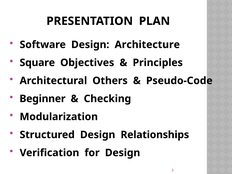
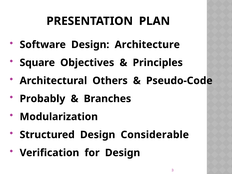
Beginner: Beginner -> Probably
Checking: Checking -> Branches
Relationships: Relationships -> Considerable
